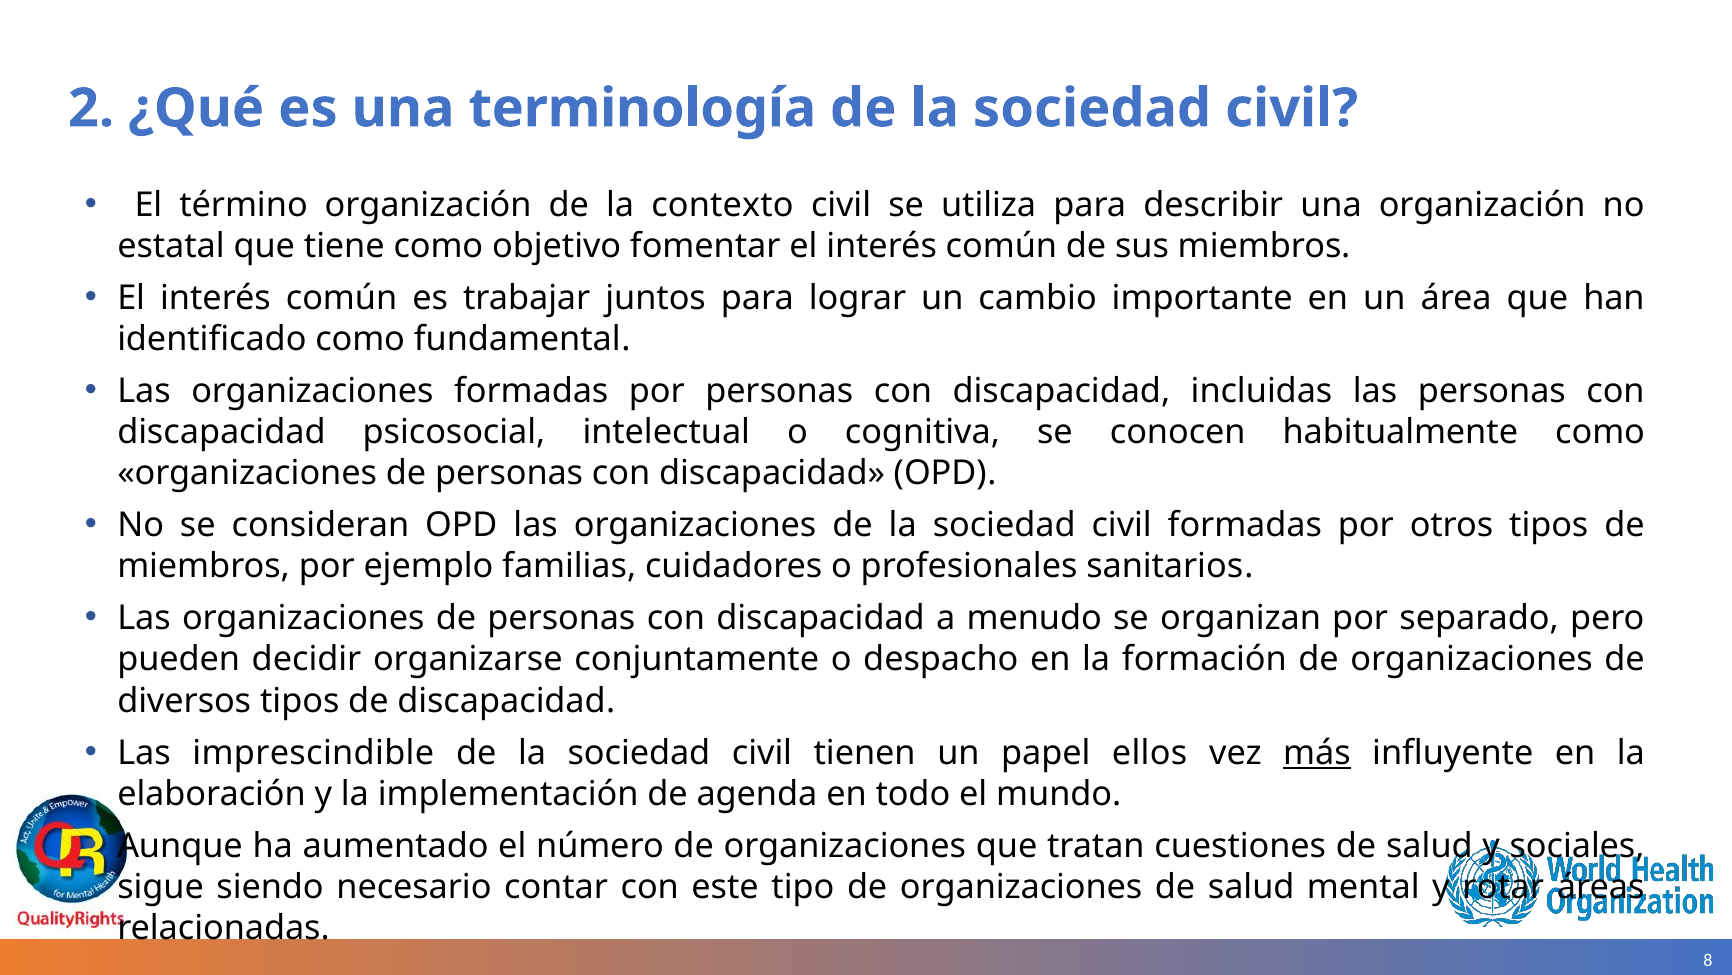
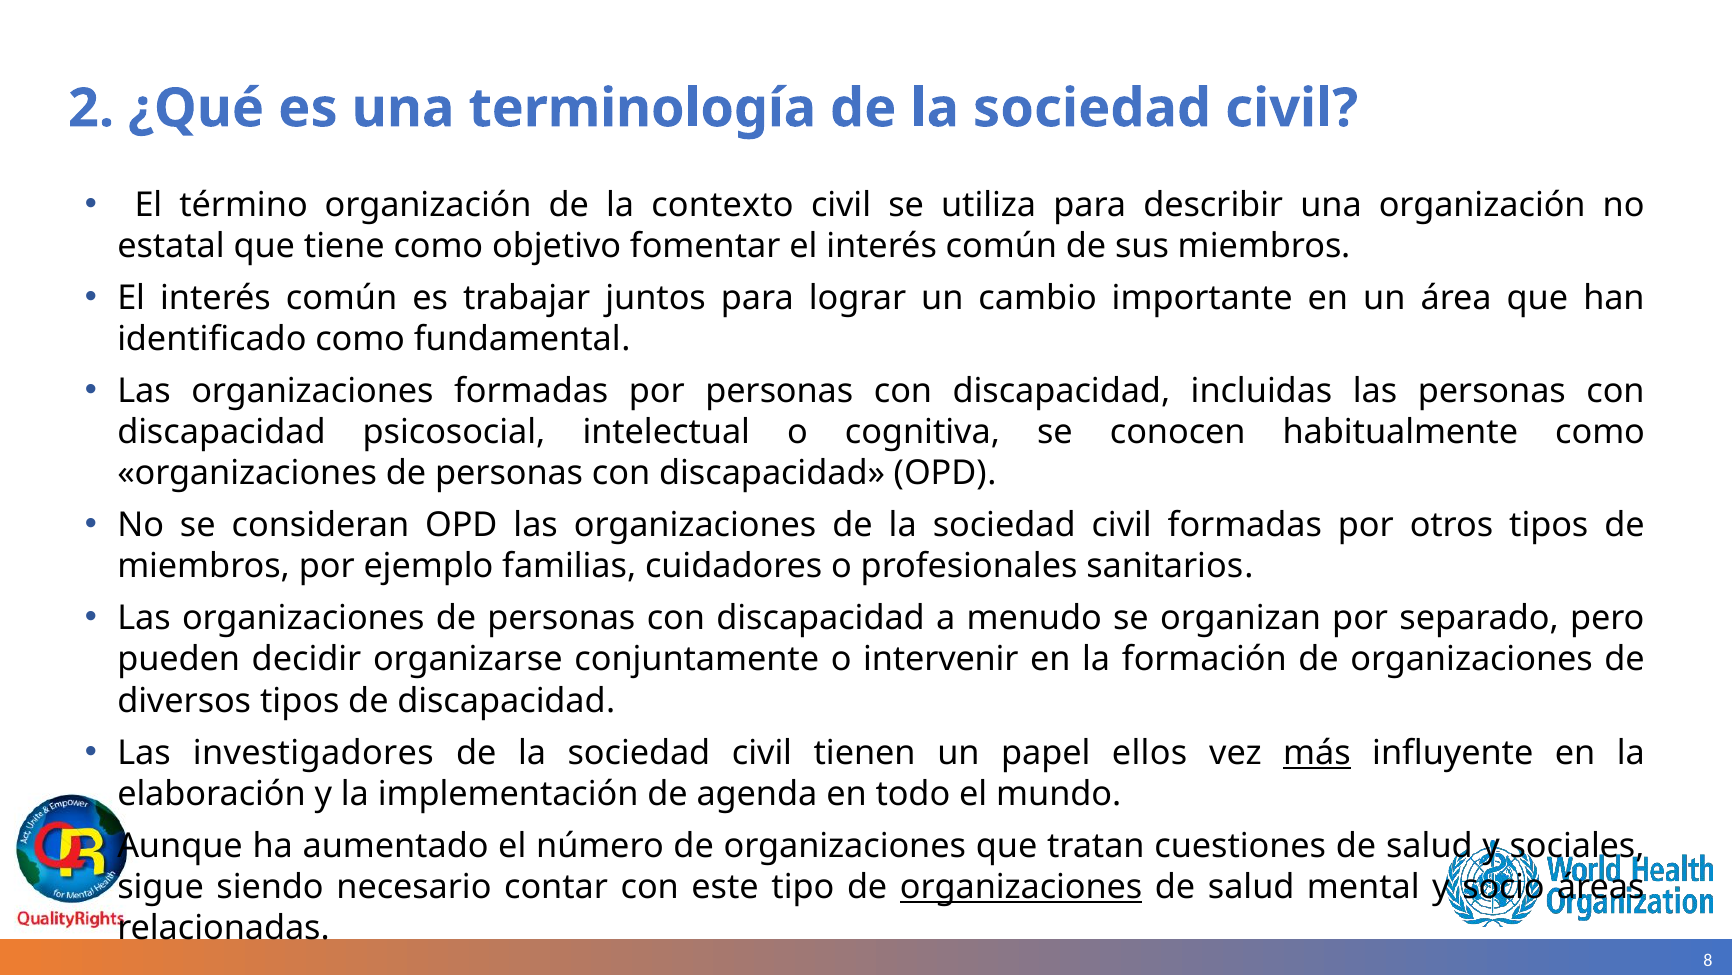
despacho: despacho -> intervenir
imprescindible: imprescindible -> investigadores
organizaciones at (1021, 886) underline: none -> present
rotar: rotar -> socio
